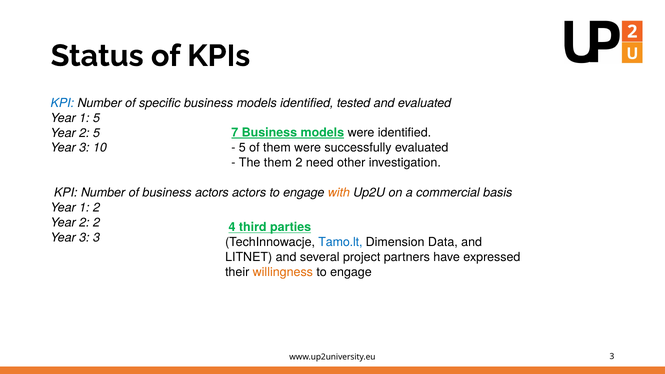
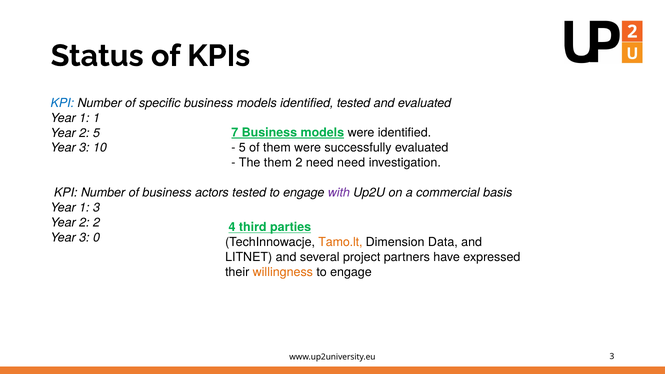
1 5: 5 -> 1
need other: other -> need
actors actors: actors -> tested
with colour: orange -> purple
1 2: 2 -> 3
3 3: 3 -> 0
Tamo.lt colour: blue -> orange
